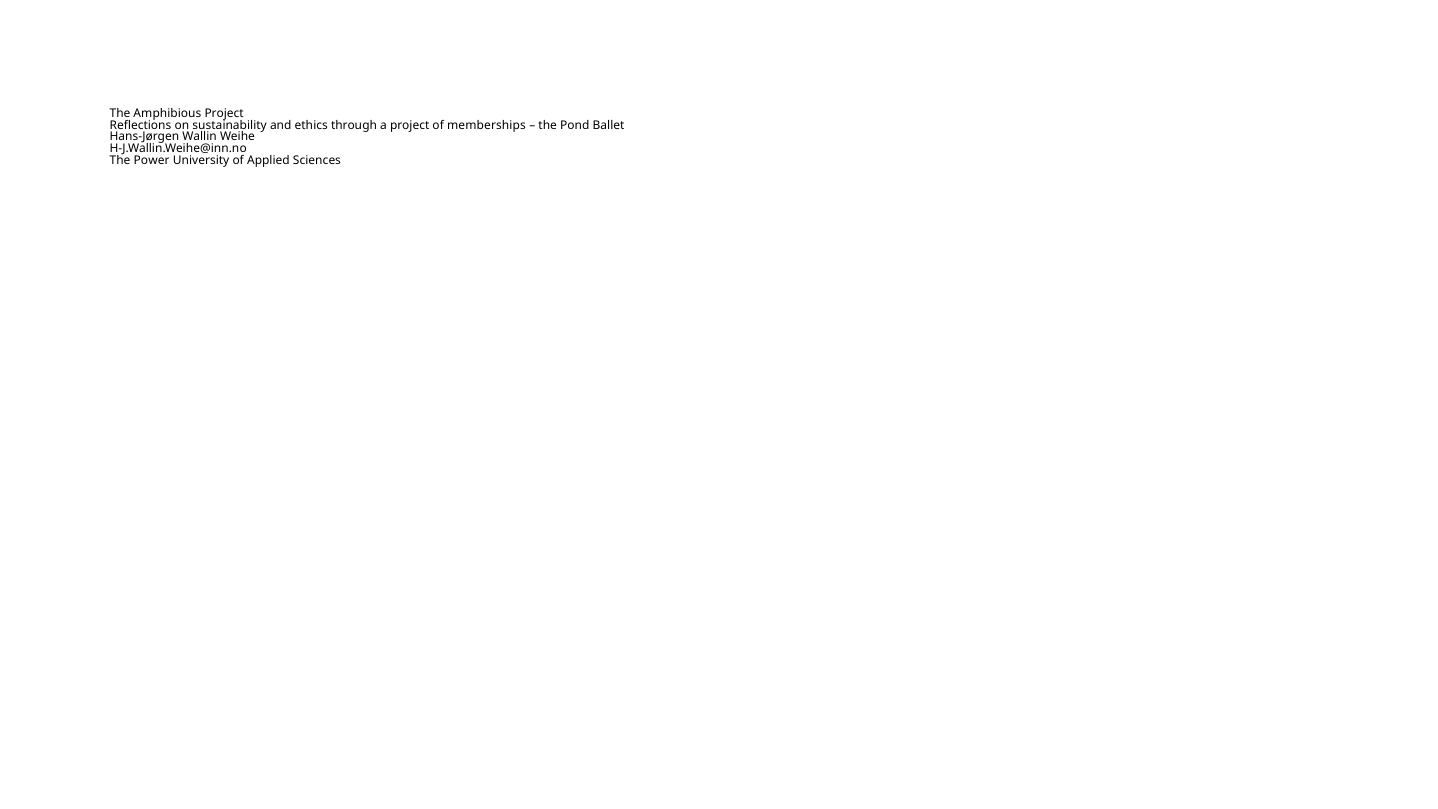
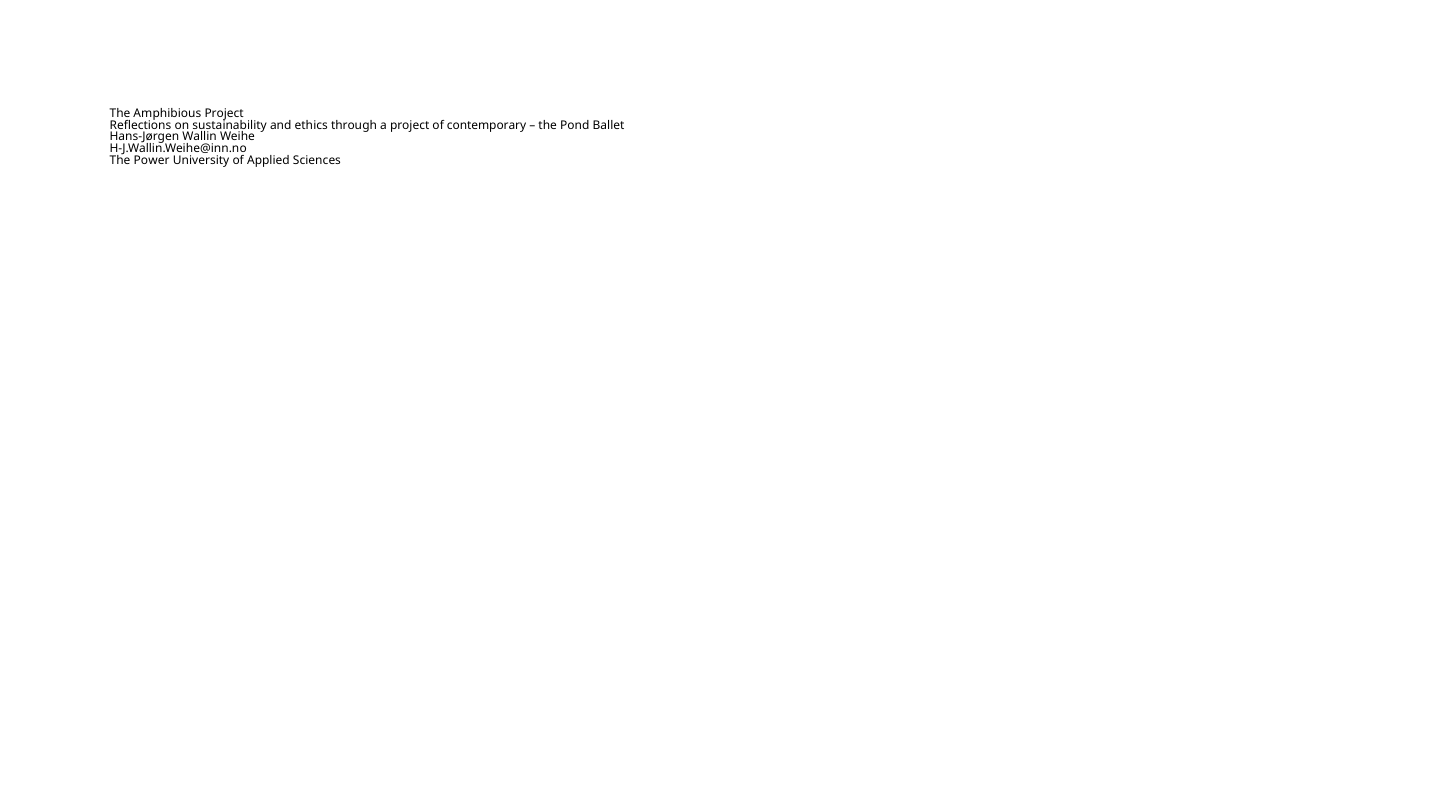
memberships: memberships -> contemporary
